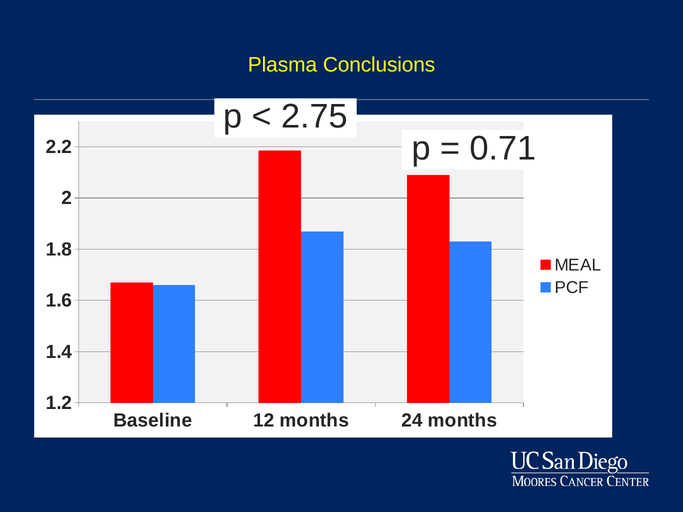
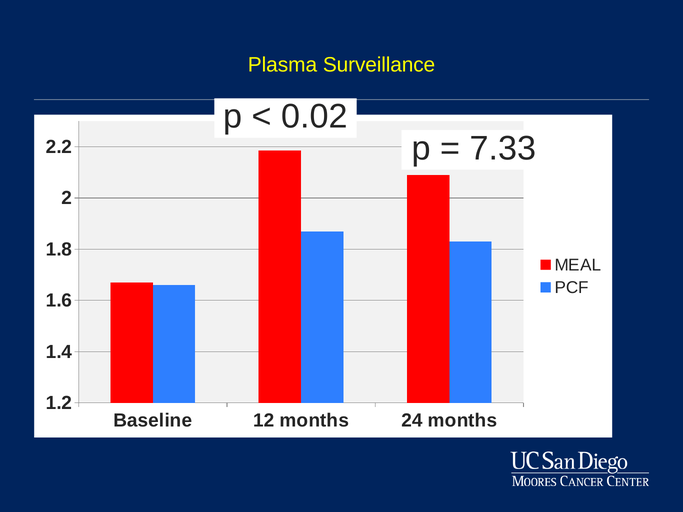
Conclusions: Conclusions -> Surveillance
2.75: 2.75 -> 0.02
0.71: 0.71 -> 7.33
